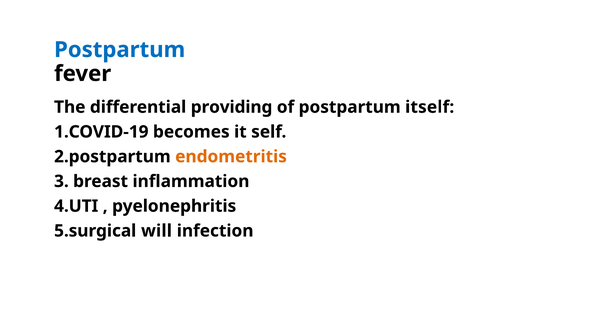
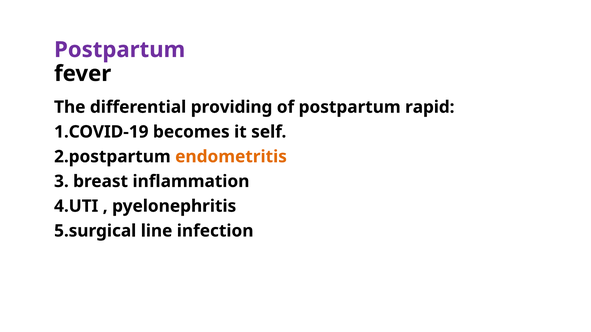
Postpartum at (120, 50) colour: blue -> purple
itself: itself -> rapid
will: will -> line
